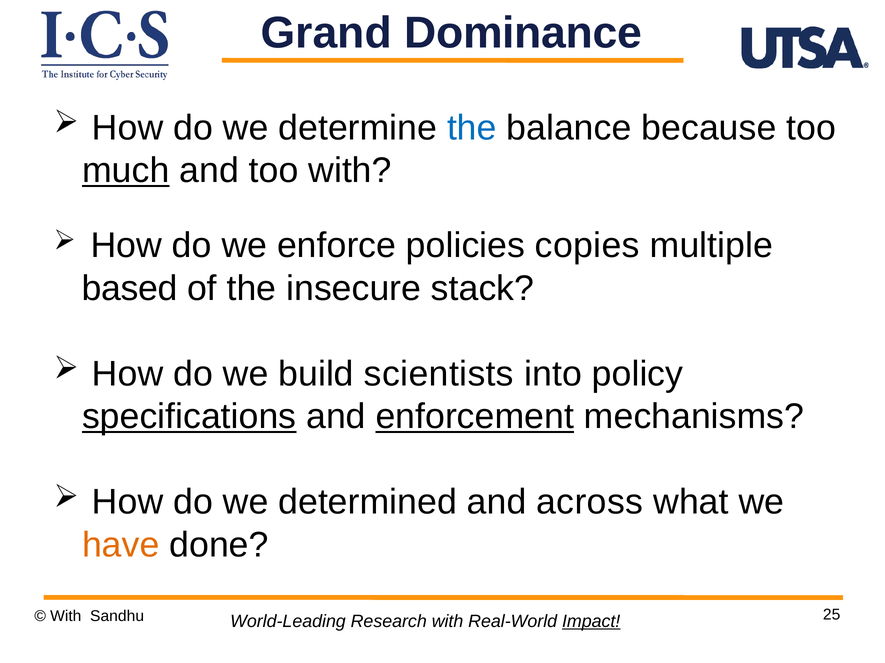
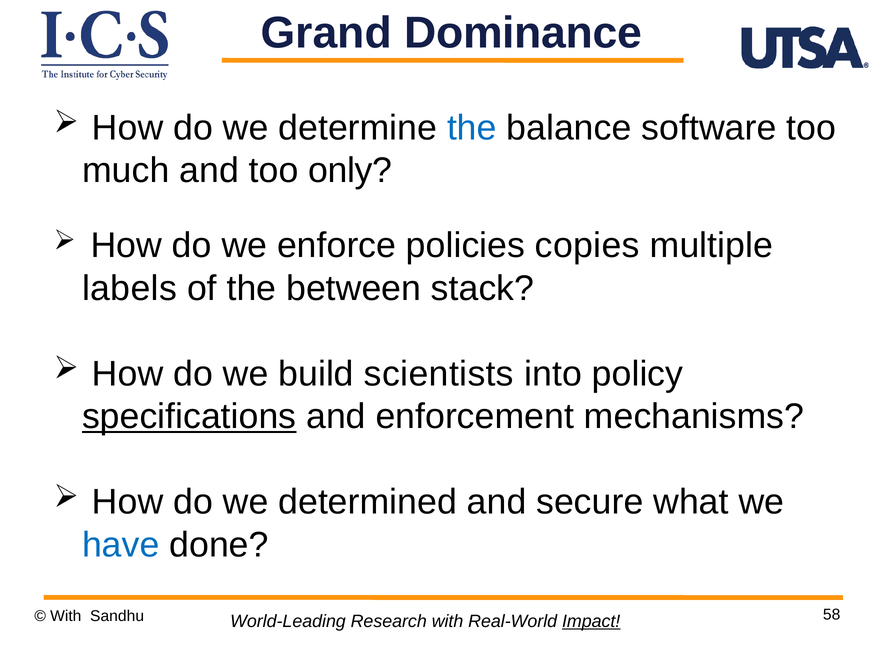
because: because -> software
much underline: present -> none
too with: with -> only
based: based -> labels
insecure: insecure -> between
enforcement underline: present -> none
across: across -> secure
have colour: orange -> blue
25: 25 -> 58
